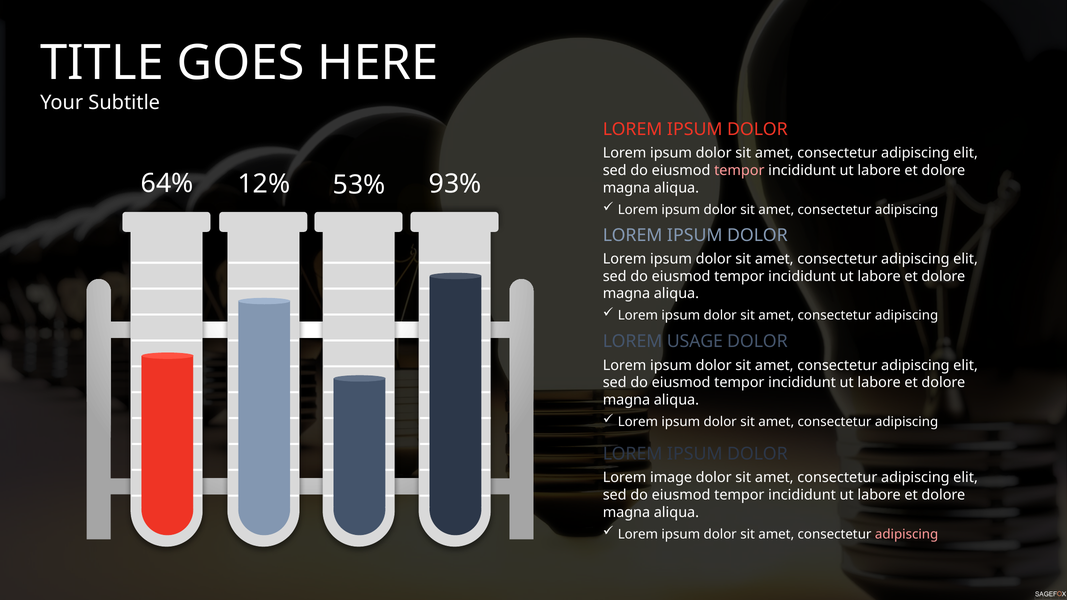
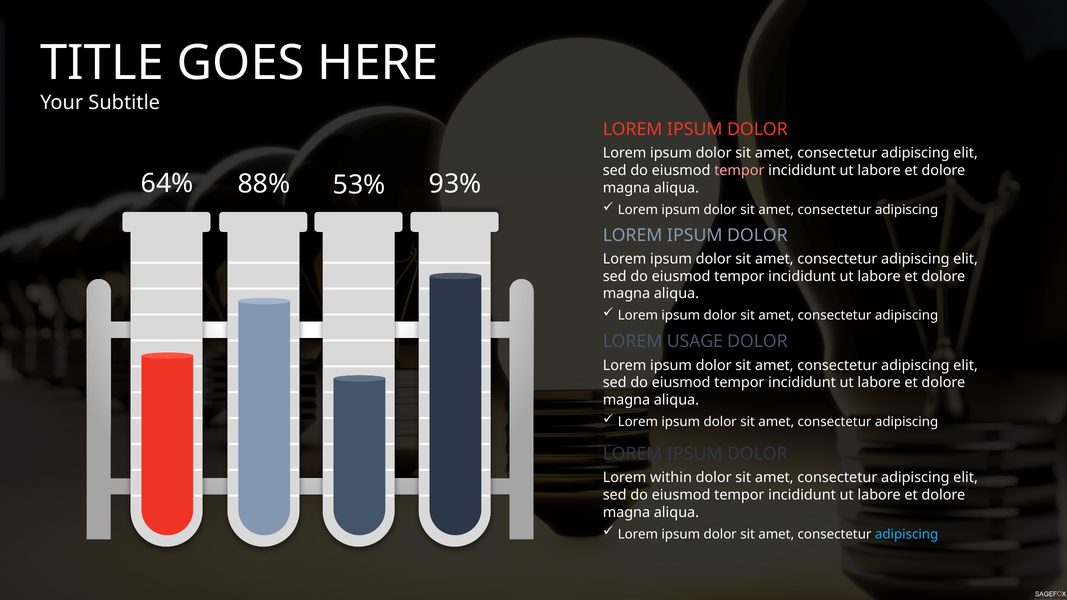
12%: 12% -> 88%
image: image -> within
adipiscing at (907, 534) colour: pink -> light blue
